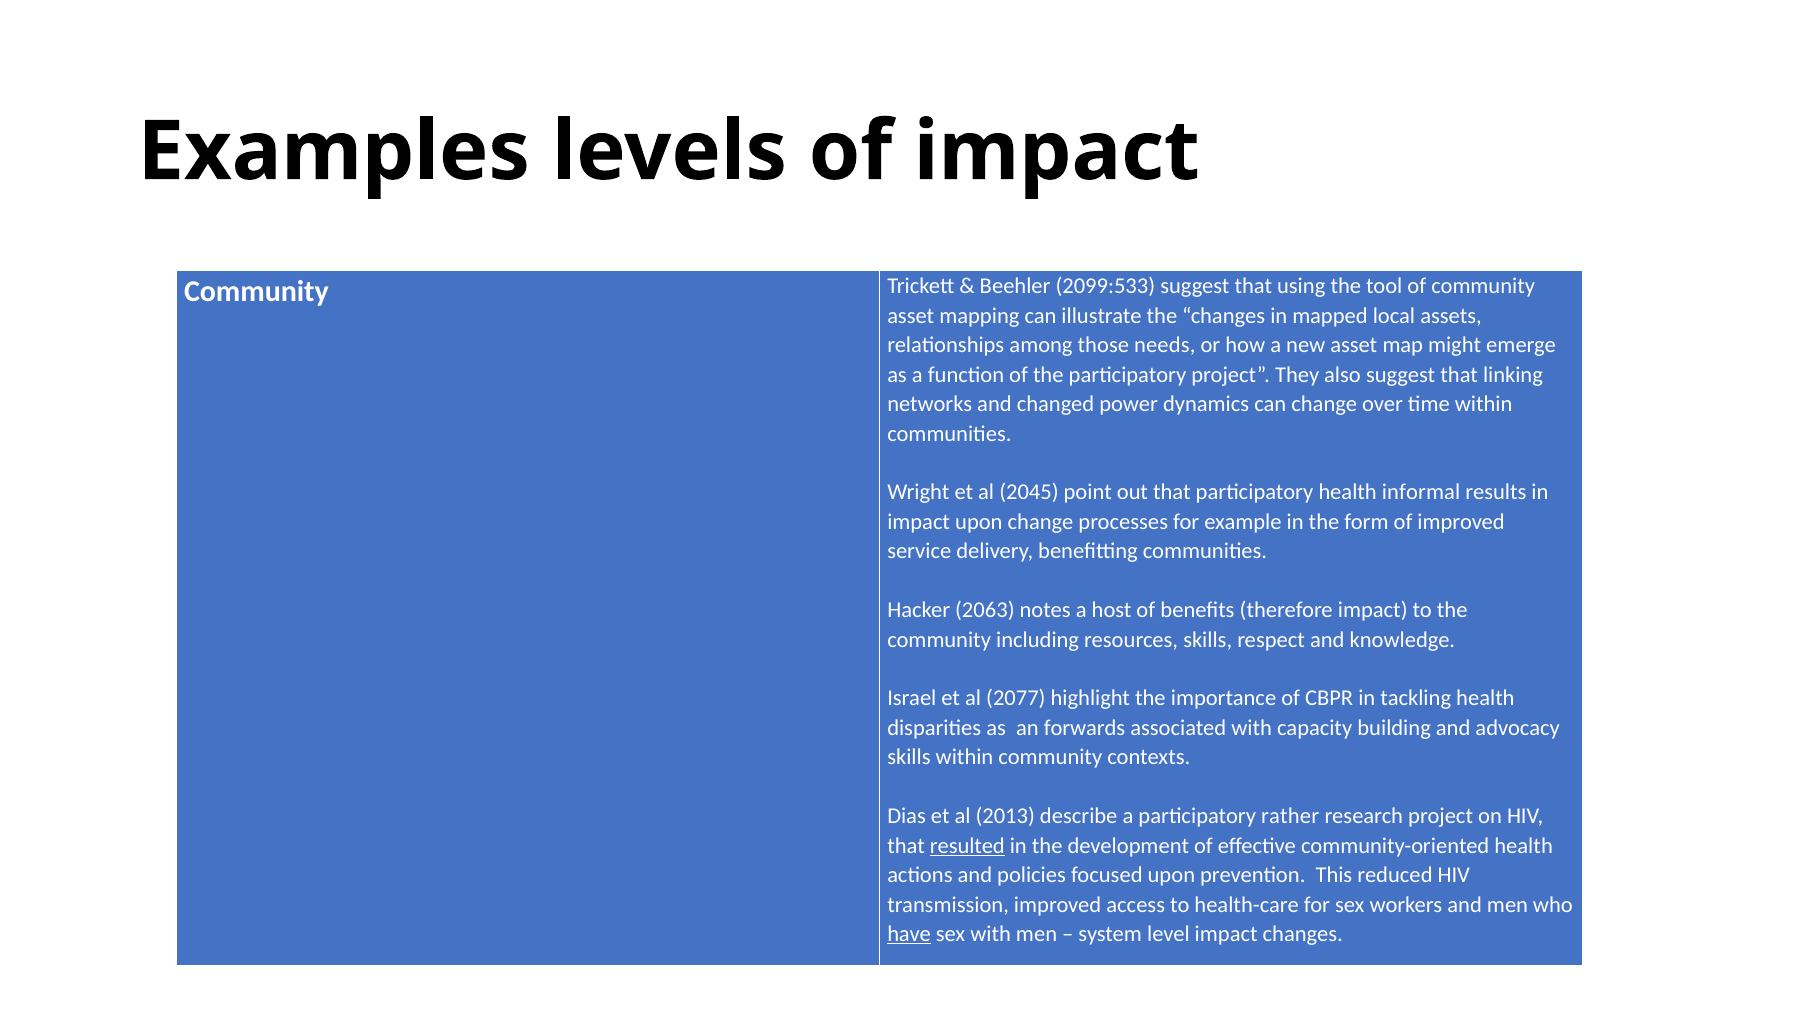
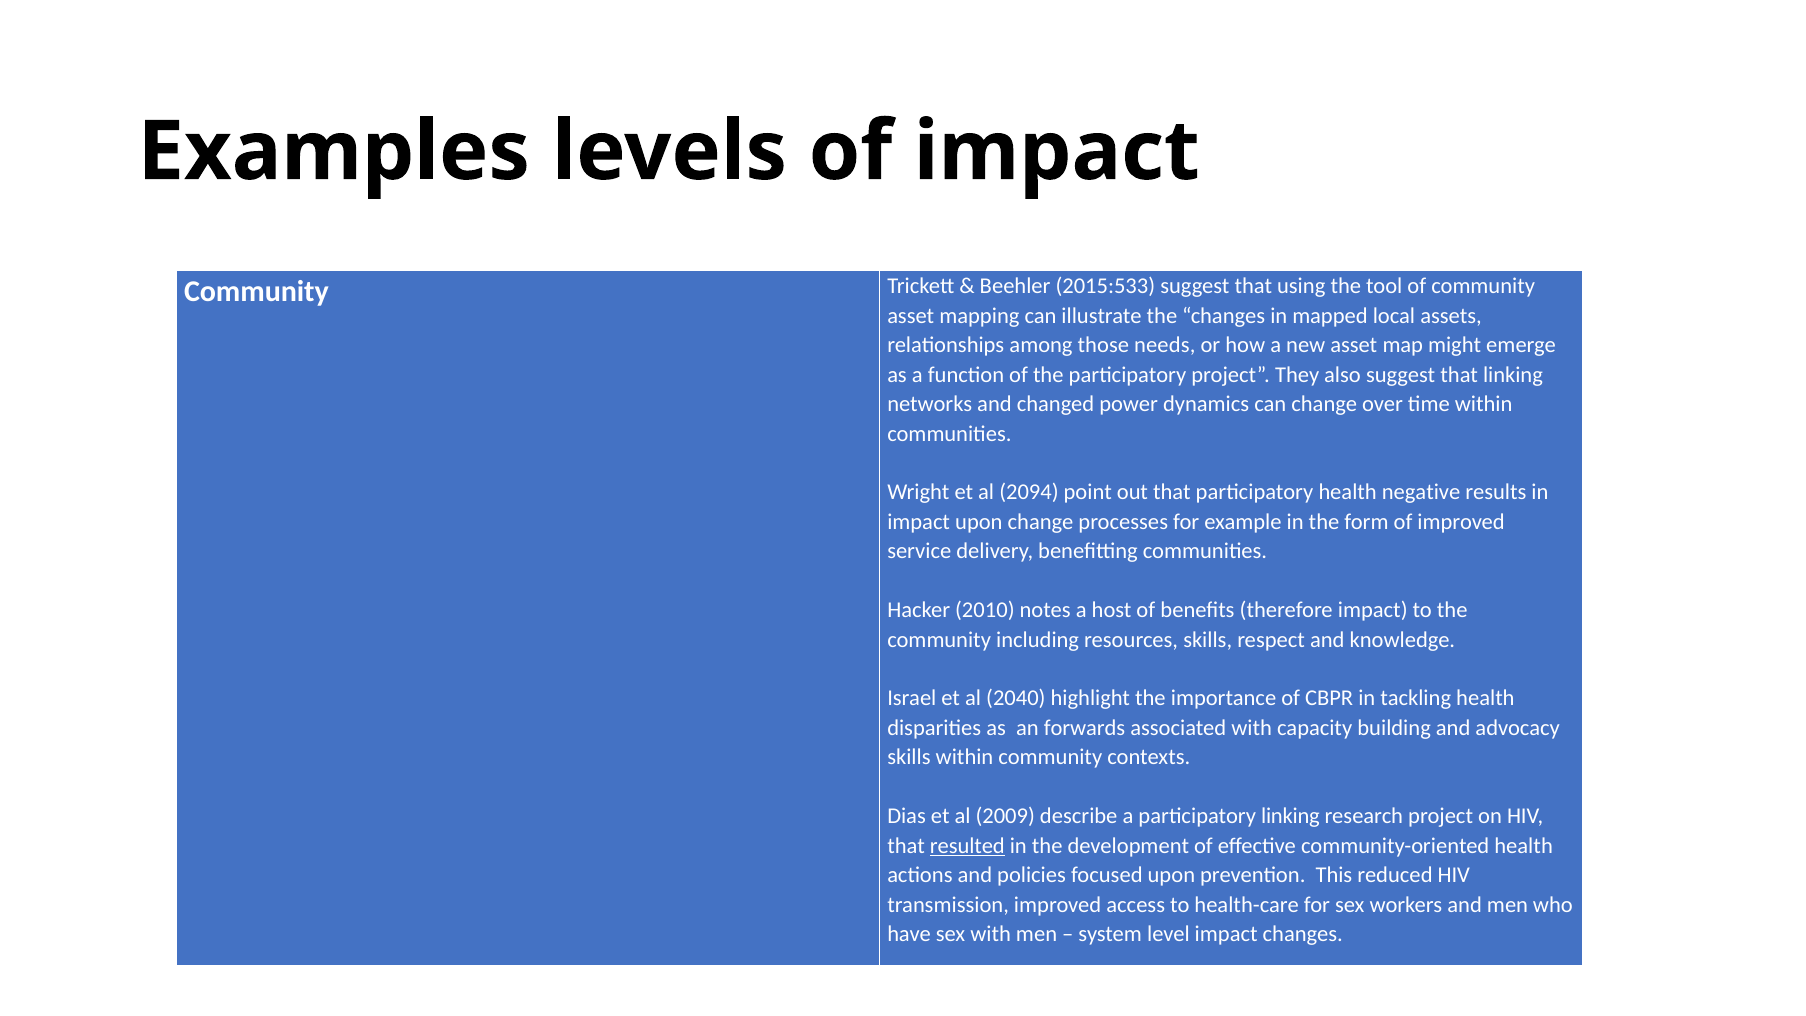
2099:533: 2099:533 -> 2015:533
2045: 2045 -> 2094
informal: informal -> negative
2063: 2063 -> 2010
2077: 2077 -> 2040
2013: 2013 -> 2009
participatory rather: rather -> linking
have underline: present -> none
